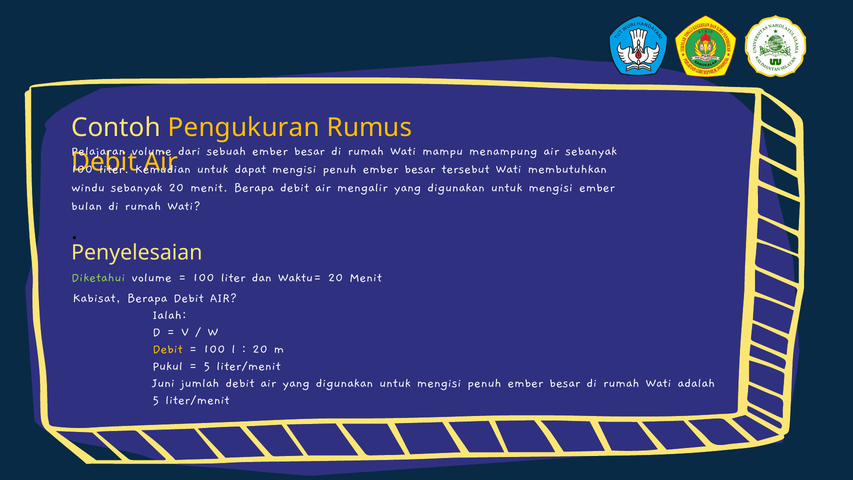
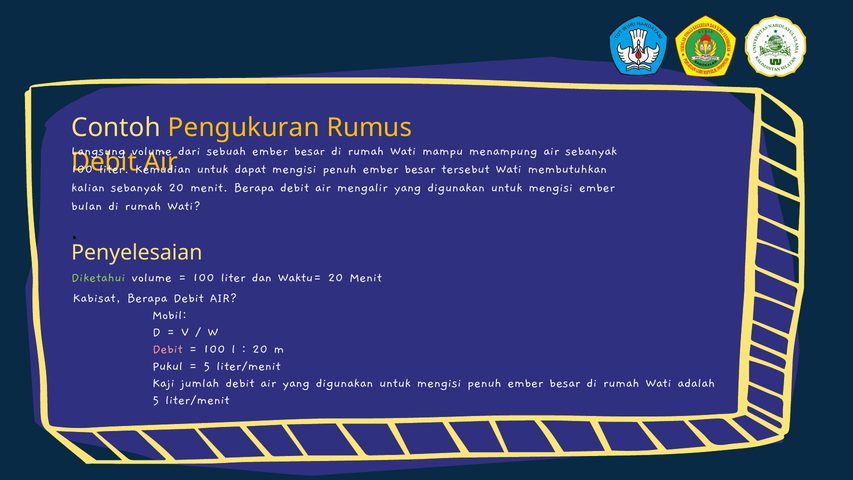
Pelajaran: Pelajaran -> Langsung
windu: windu -> kalian
Ialah: Ialah -> Mobil
Debit at (168, 348) colour: yellow -> pink
Juni: Juni -> Kaji
